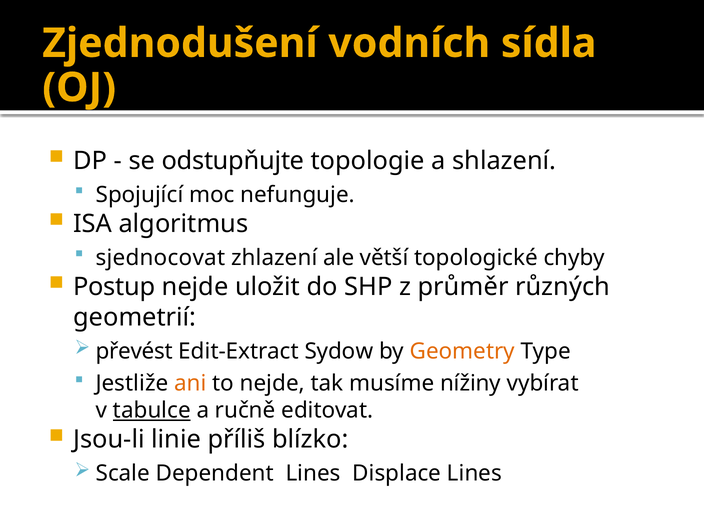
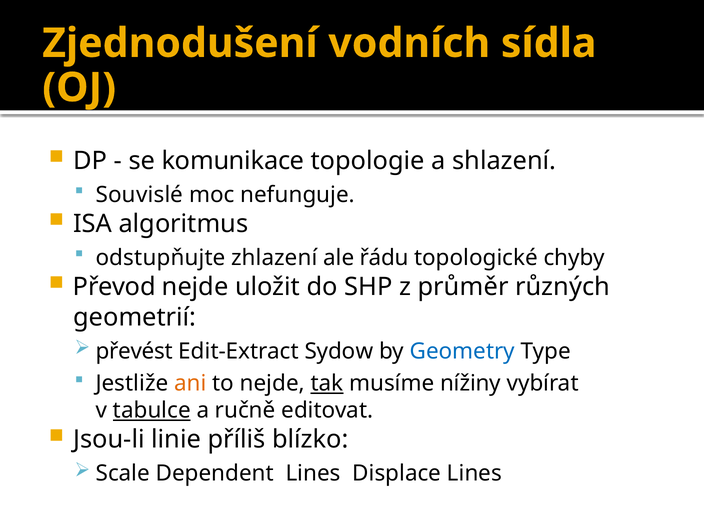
odstupňujte: odstupňujte -> komunikace
Spojující: Spojující -> Souvislé
sjednocovat: sjednocovat -> odstupňujte
větší: větší -> řádu
Postup: Postup -> Převod
Geometry colour: orange -> blue
tak underline: none -> present
